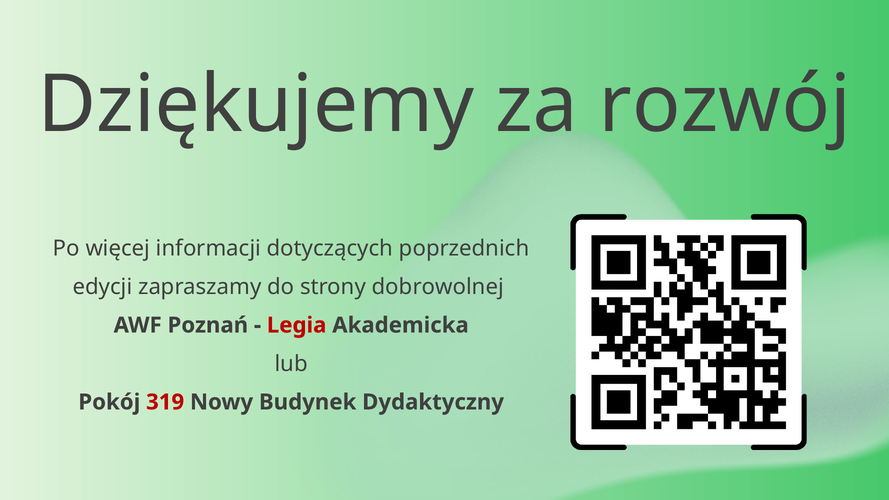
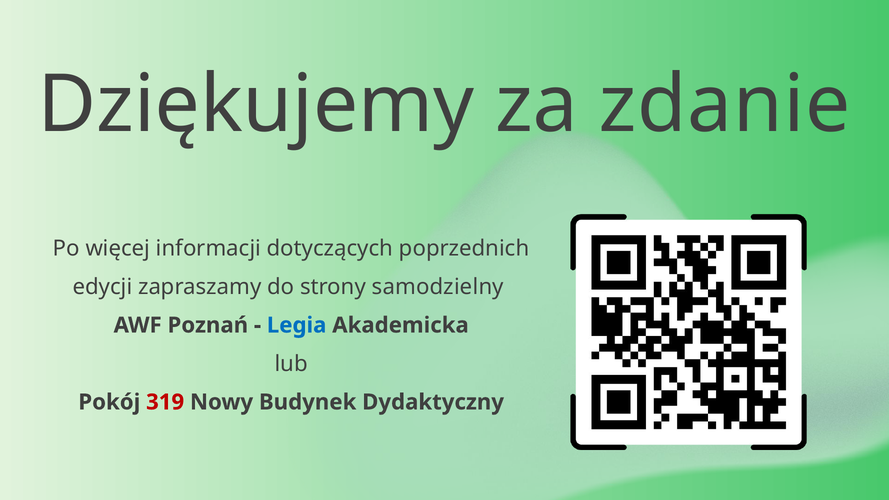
rozwój: rozwój -> zdanie
dobrowolnej: dobrowolnej -> samodzielny
Legia colour: red -> blue
